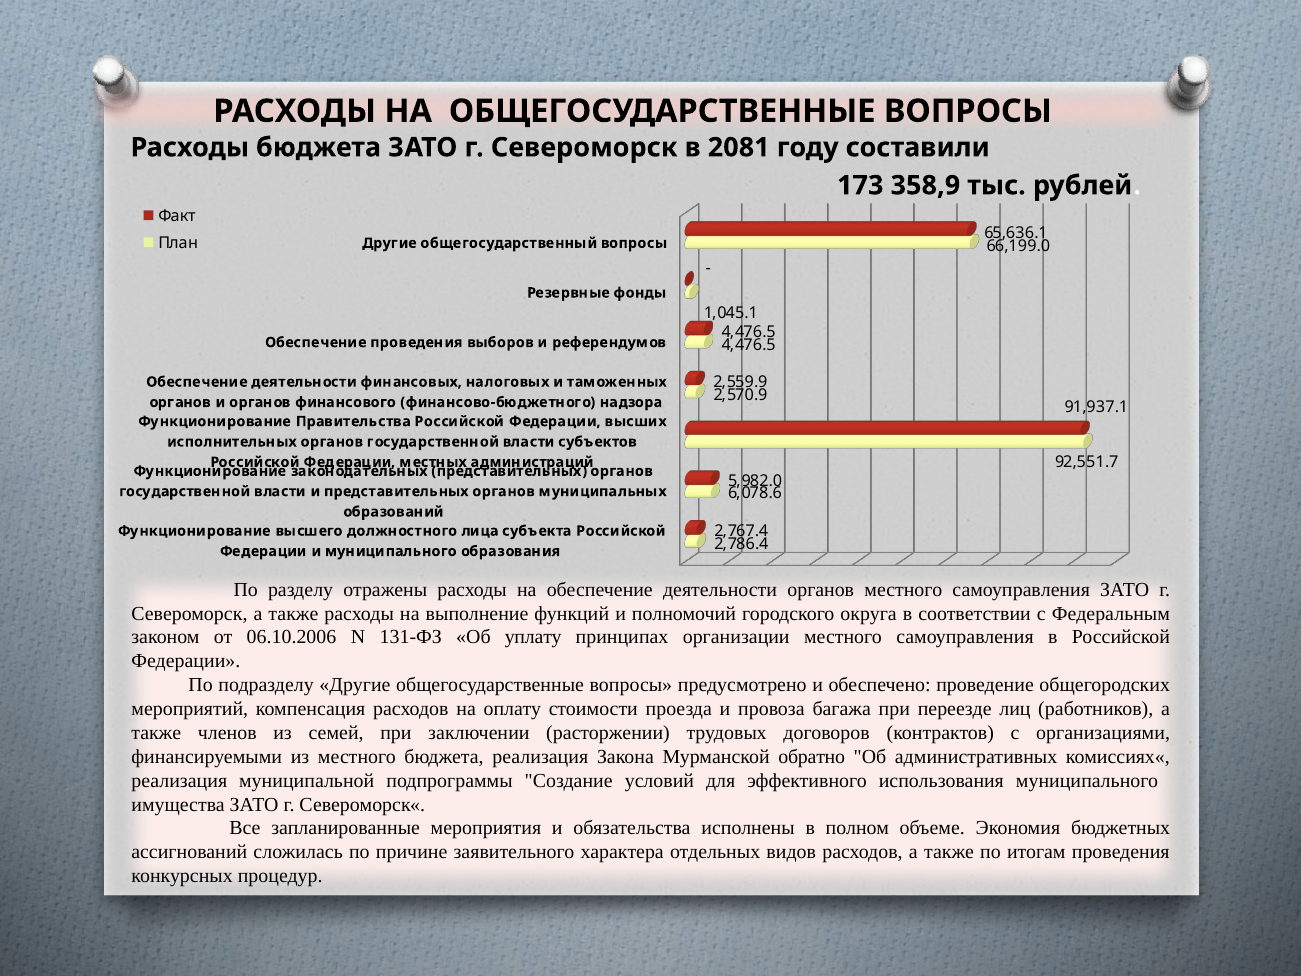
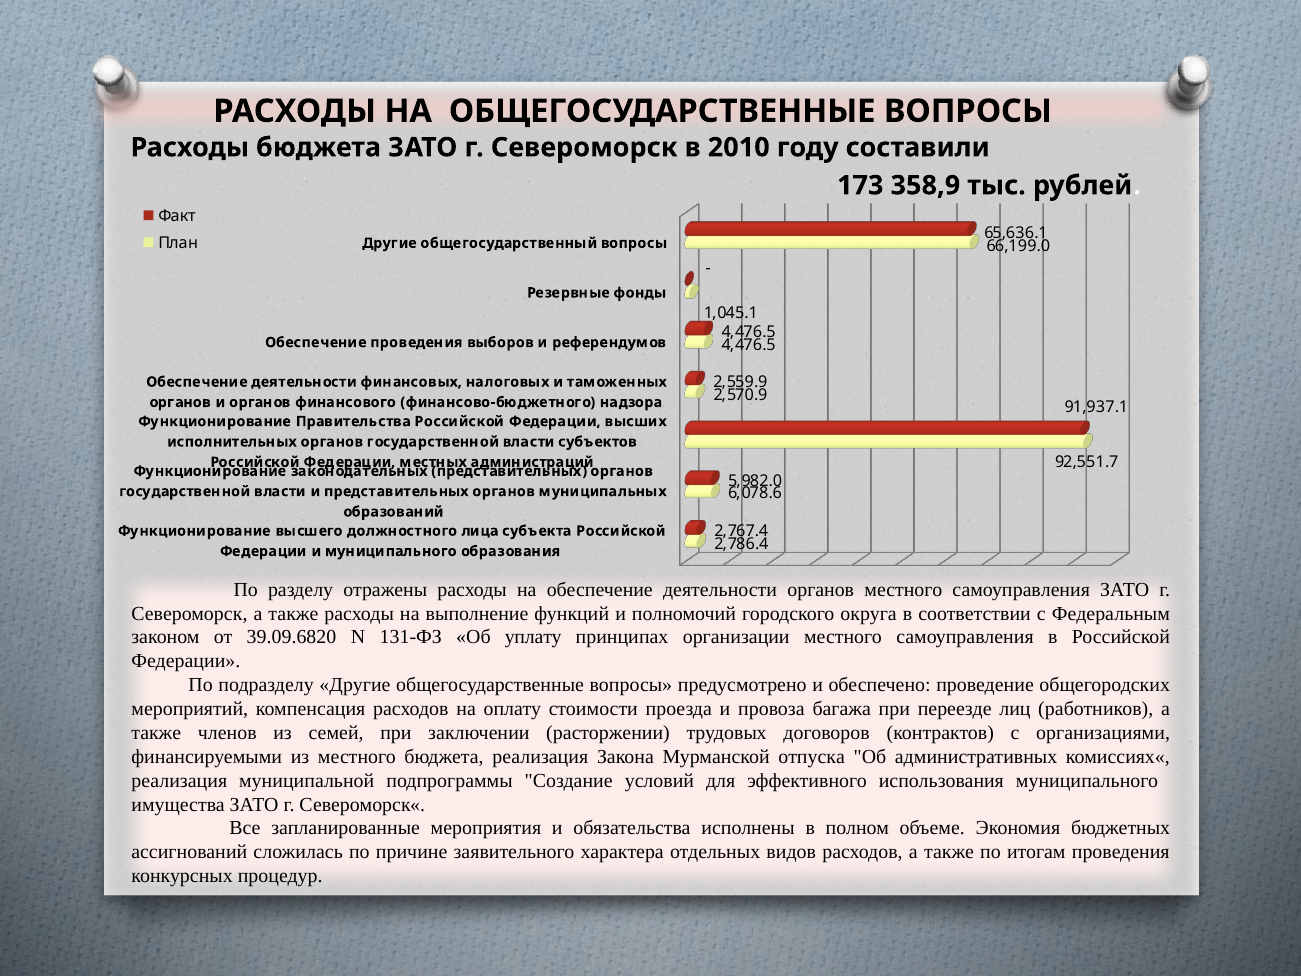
2081: 2081 -> 2010
06.10.2006: 06.10.2006 -> 39.09.6820
обратно: обратно -> отпуска
